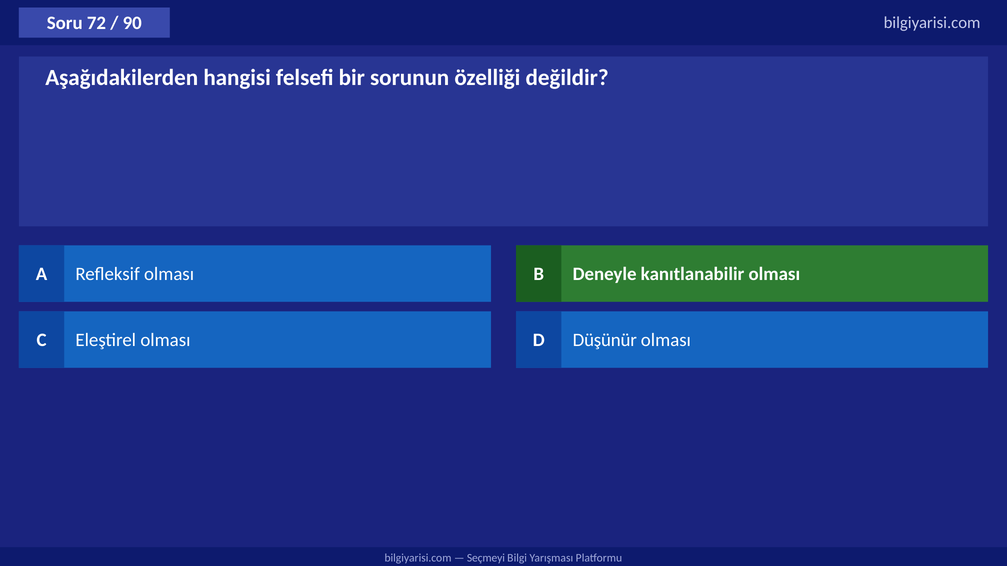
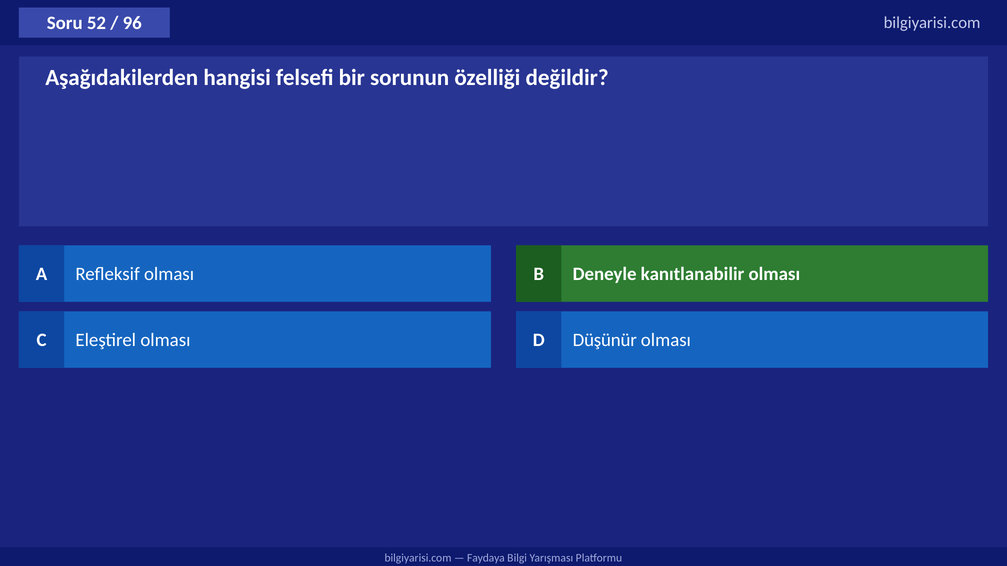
72: 72 -> 52
90: 90 -> 96
Seçmeyi: Seçmeyi -> Faydaya
